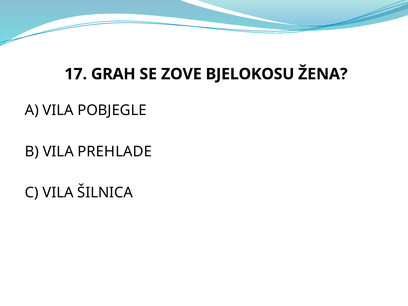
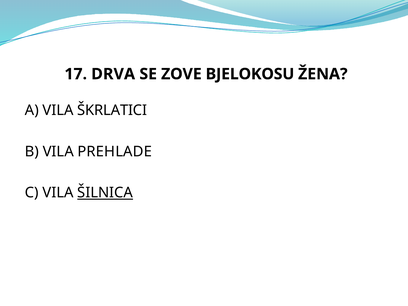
GRAH: GRAH -> DRVA
POBJEGLE: POBJEGLE -> ŠKRLATICI
ŠILNICA underline: none -> present
